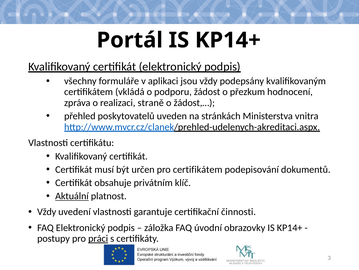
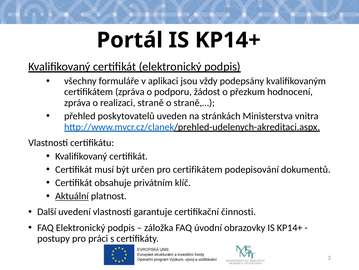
certifikátem vkládá: vkládá -> zpráva
žádost,…: žádost,… -> straně,…
Vždy at (47, 211): Vždy -> Další
práci underline: present -> none
